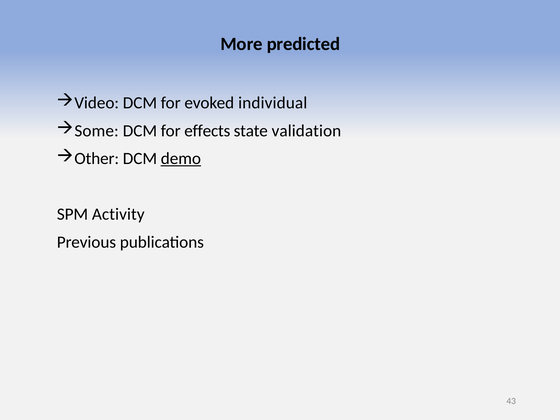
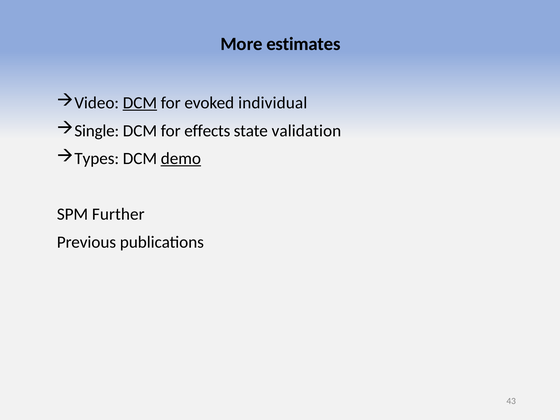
predicted: predicted -> estimates
DCM at (140, 103) underline: none -> present
Some: Some -> Single
Other: Other -> Types
Activity: Activity -> Further
